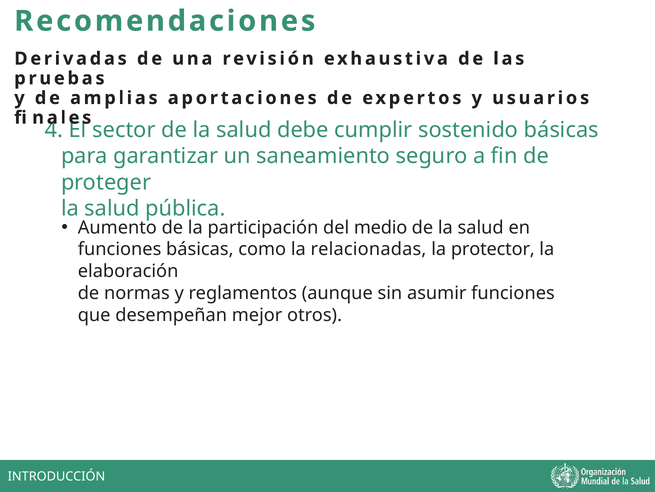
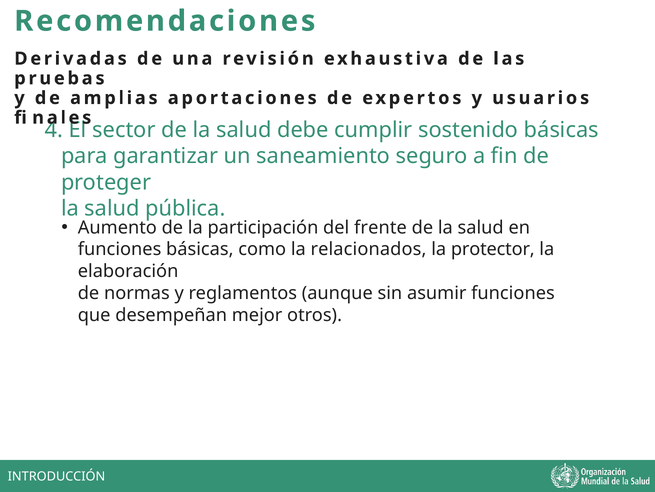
medio: medio -> frente
relacionadas: relacionadas -> relacionados
